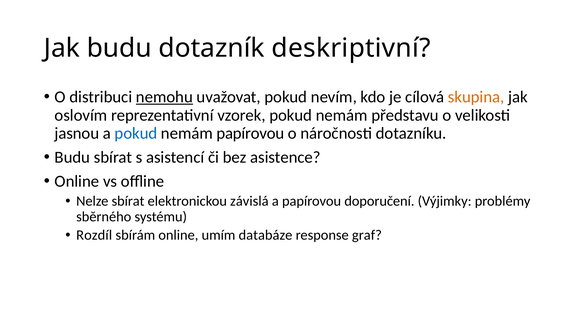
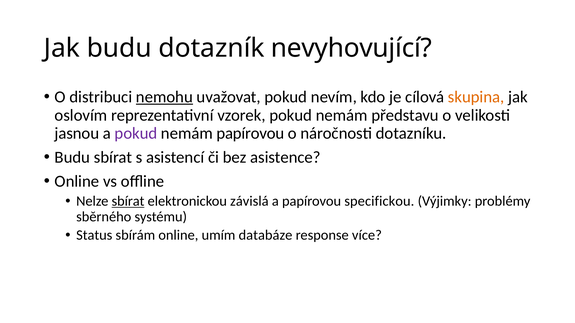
deskriptivní: deskriptivní -> nevyhovující
pokud at (136, 133) colour: blue -> purple
sbírat at (128, 201) underline: none -> present
doporučení: doporučení -> specifickou
Rozdíl: Rozdíl -> Status
graf: graf -> více
